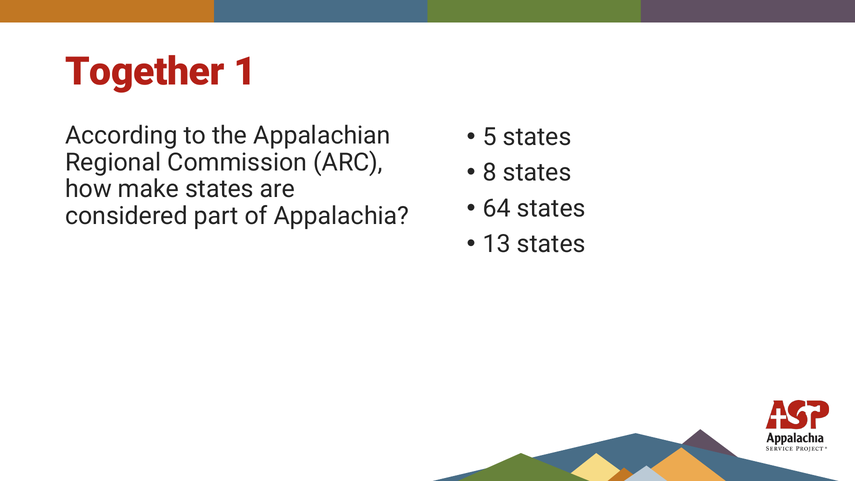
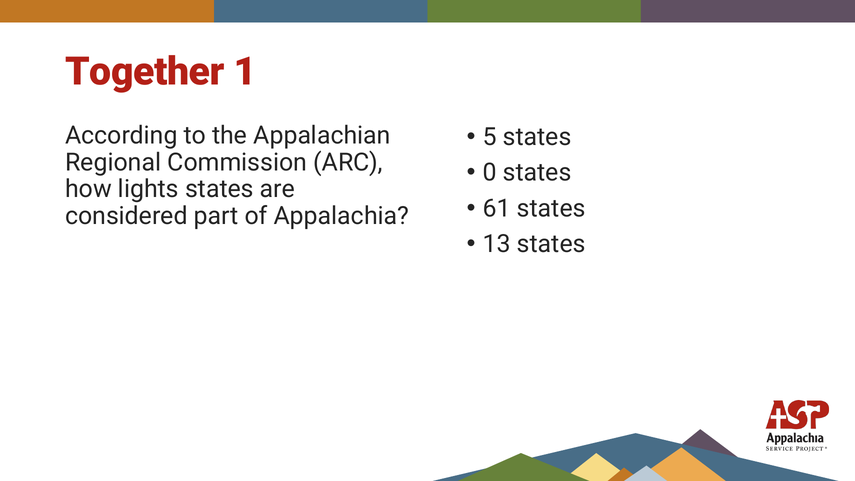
8: 8 -> 0
make: make -> lights
64: 64 -> 61
